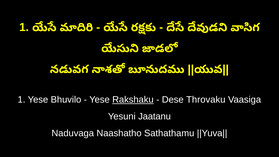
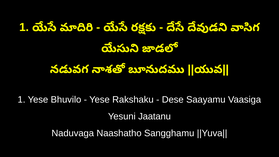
Rakshaku underline: present -> none
Throvaku: Throvaku -> Saayamu
Sathathamu: Sathathamu -> Sangghamu
